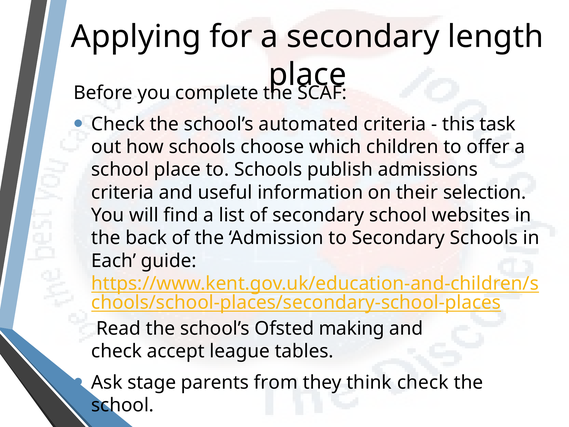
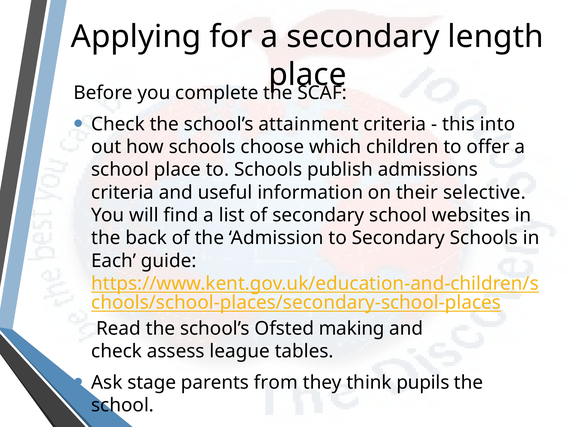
automated: automated -> attainment
task: task -> into
selection: selection -> selective
accept: accept -> assess
think check: check -> pupils
